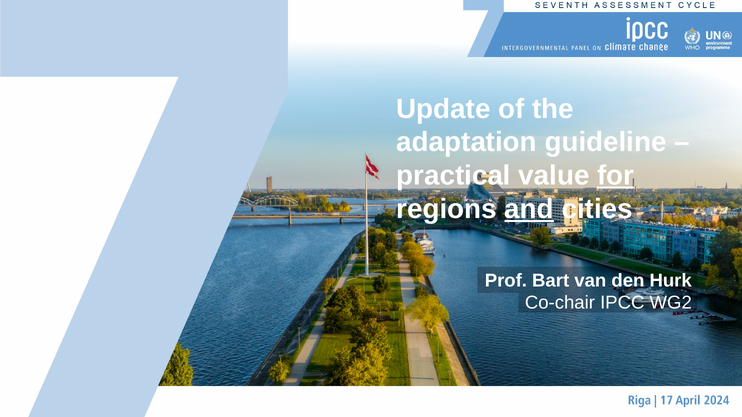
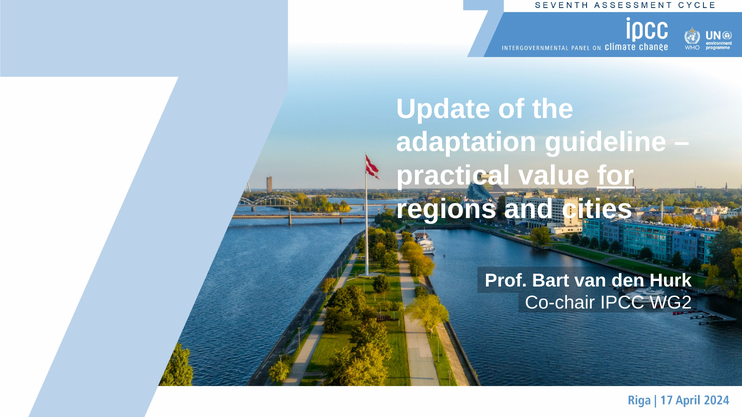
and underline: present -> none
